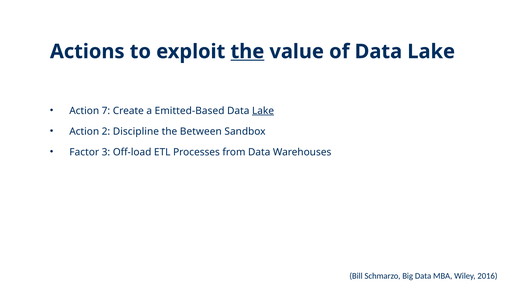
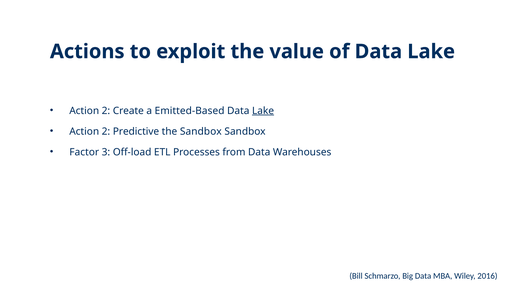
the at (247, 51) underline: present -> none
7 at (106, 111): 7 -> 2
Discipline: Discipline -> Predictive
the Between: Between -> Sandbox
